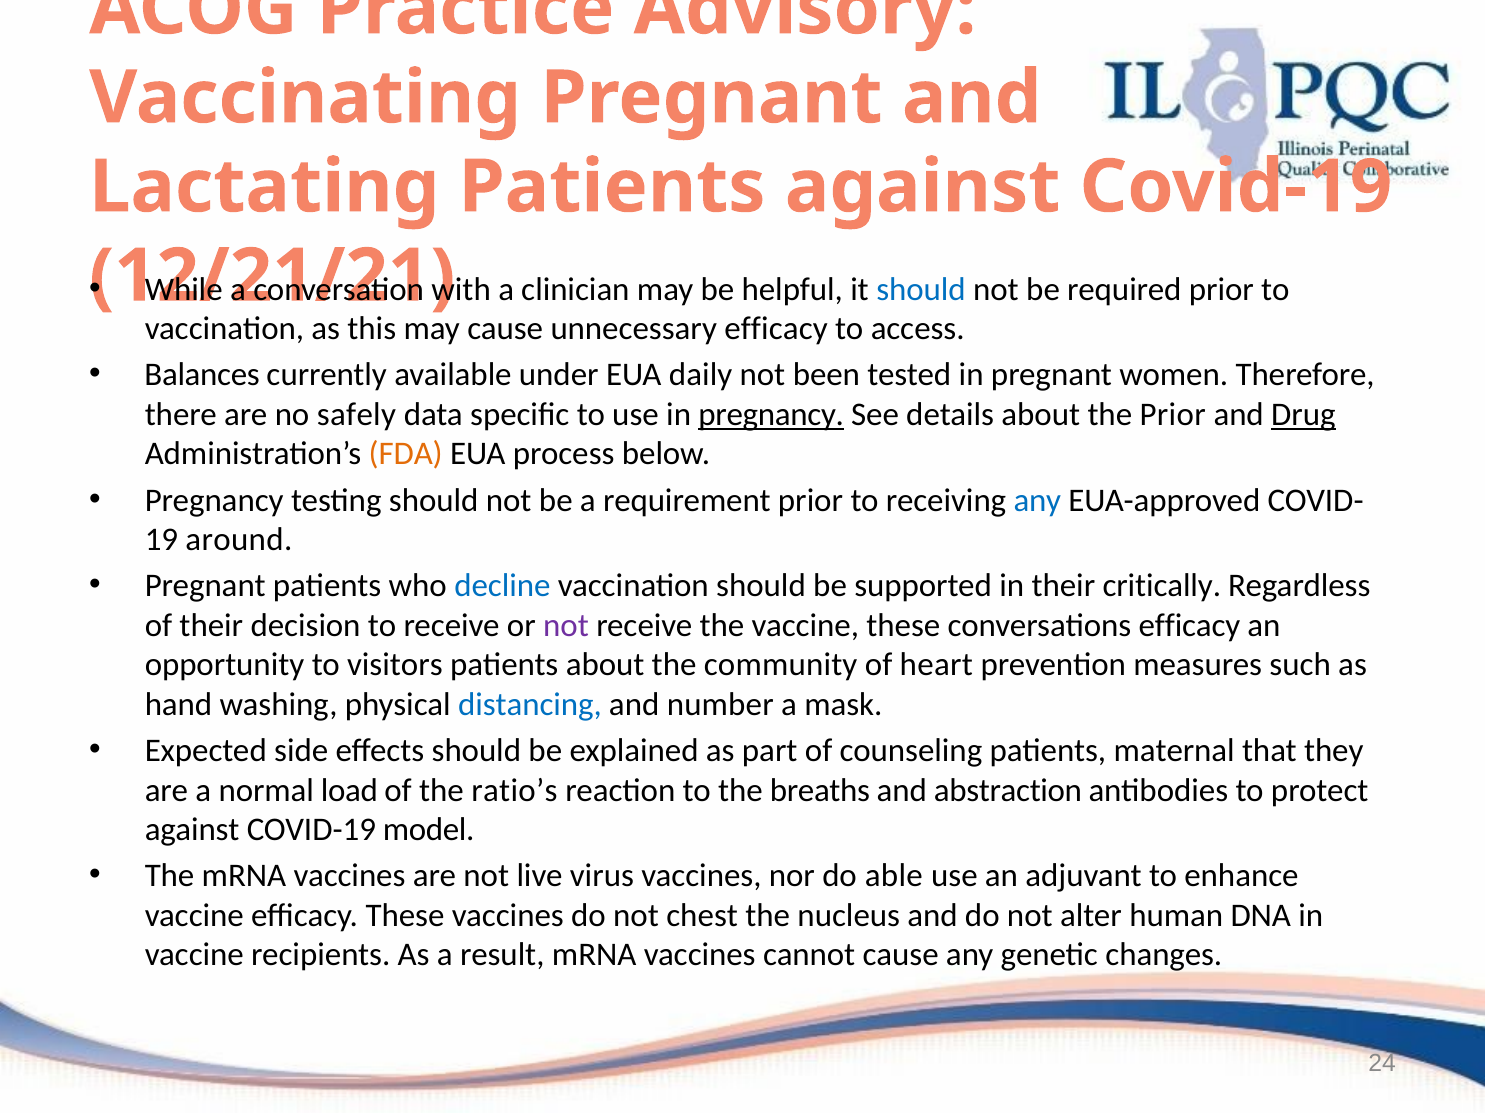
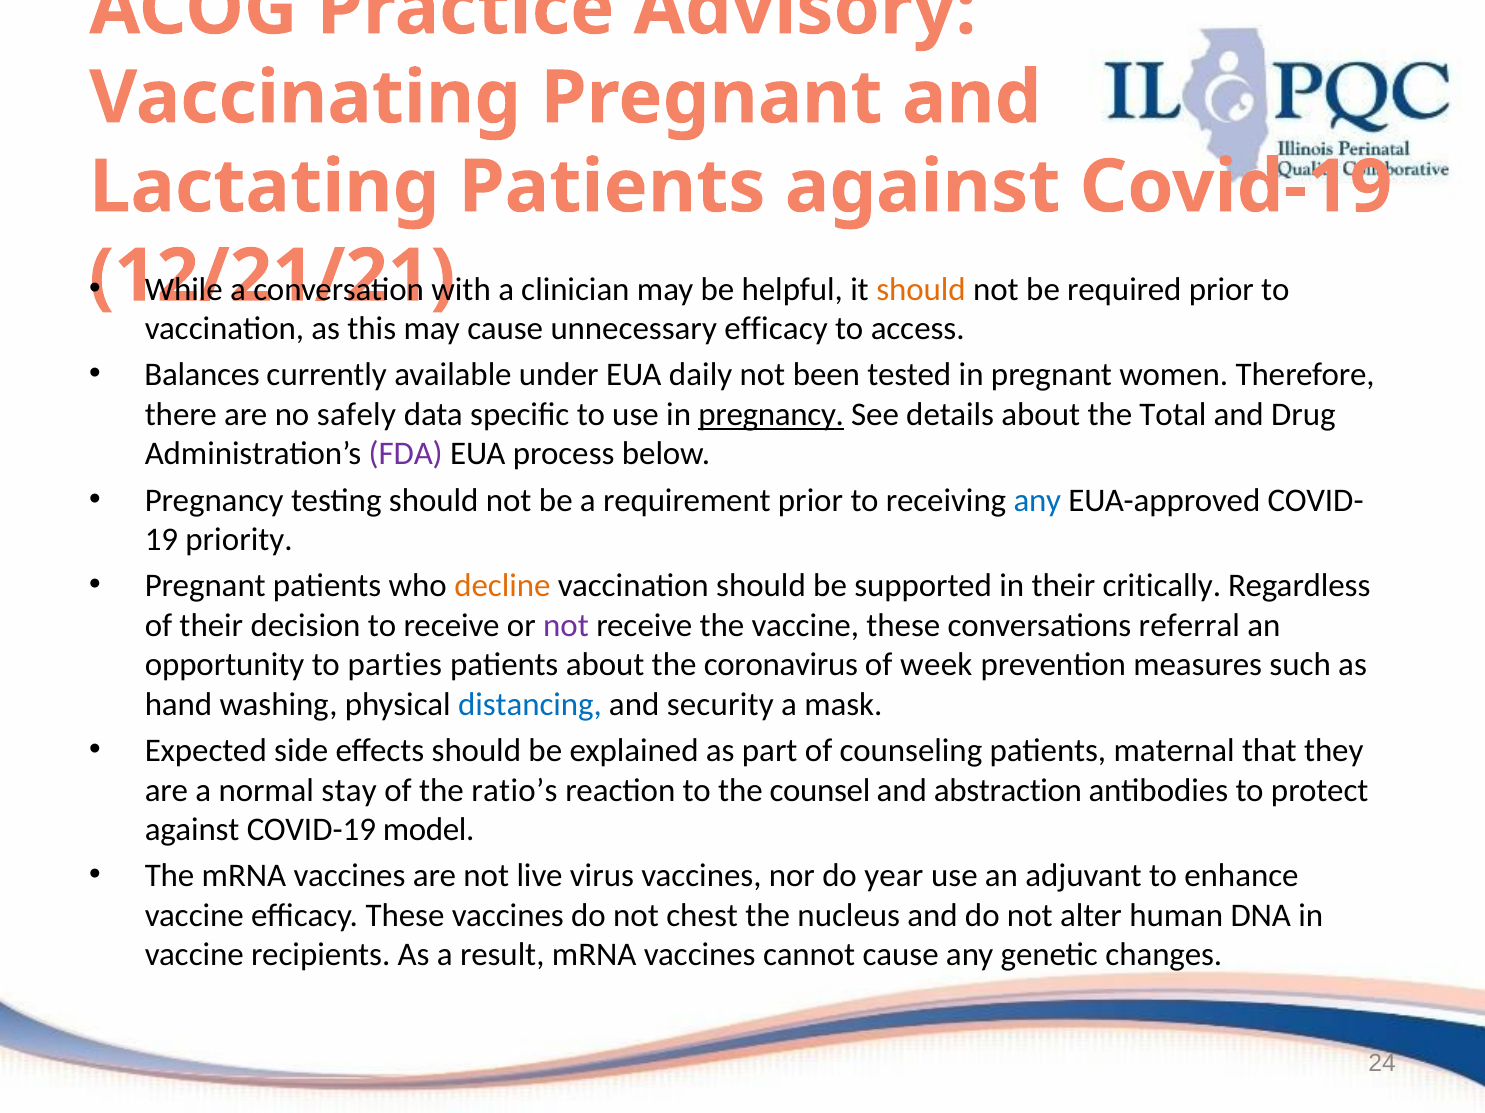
should at (921, 289) colour: blue -> orange
the Prior: Prior -> Total
Drug underline: present -> none
FDA colour: orange -> purple
around: around -> priority
decline colour: blue -> orange
conversations efficacy: efficacy -> referral
visitors: visitors -> parties
community: community -> coronavirus
heart: heart -> week
number: number -> security
load: load -> stay
breaths: breaths -> counsel
able: able -> year
